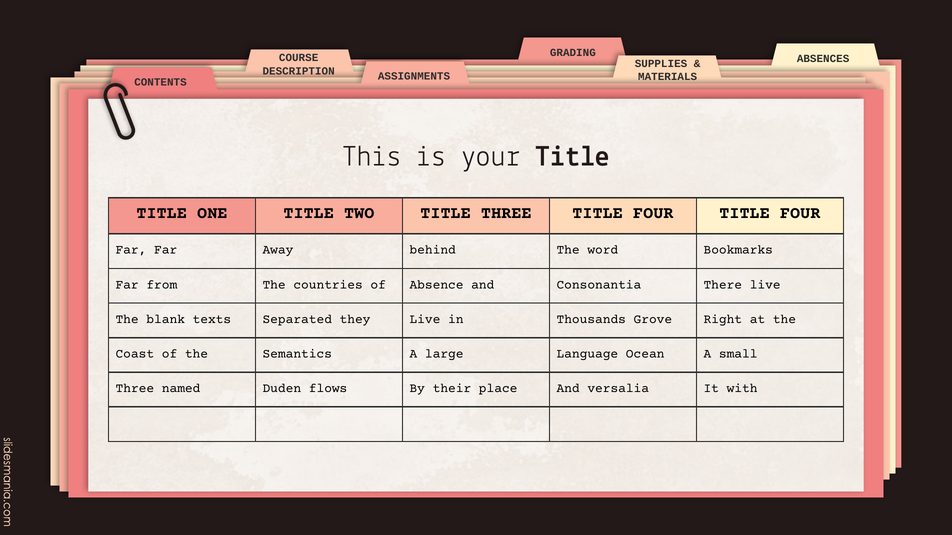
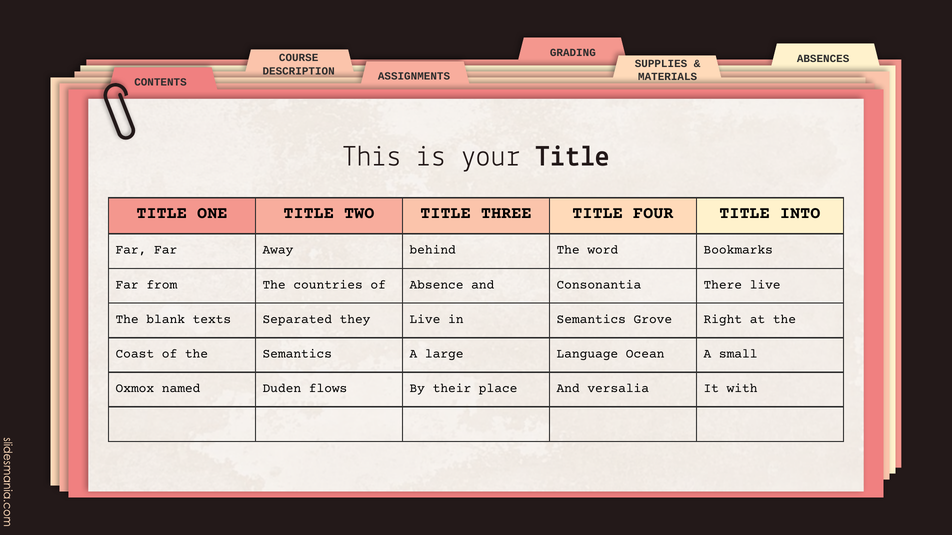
FOUR TITLE FOUR: FOUR -> INTO
in Thousands: Thousands -> Semantics
Three at (135, 388): Three -> Oxmox
